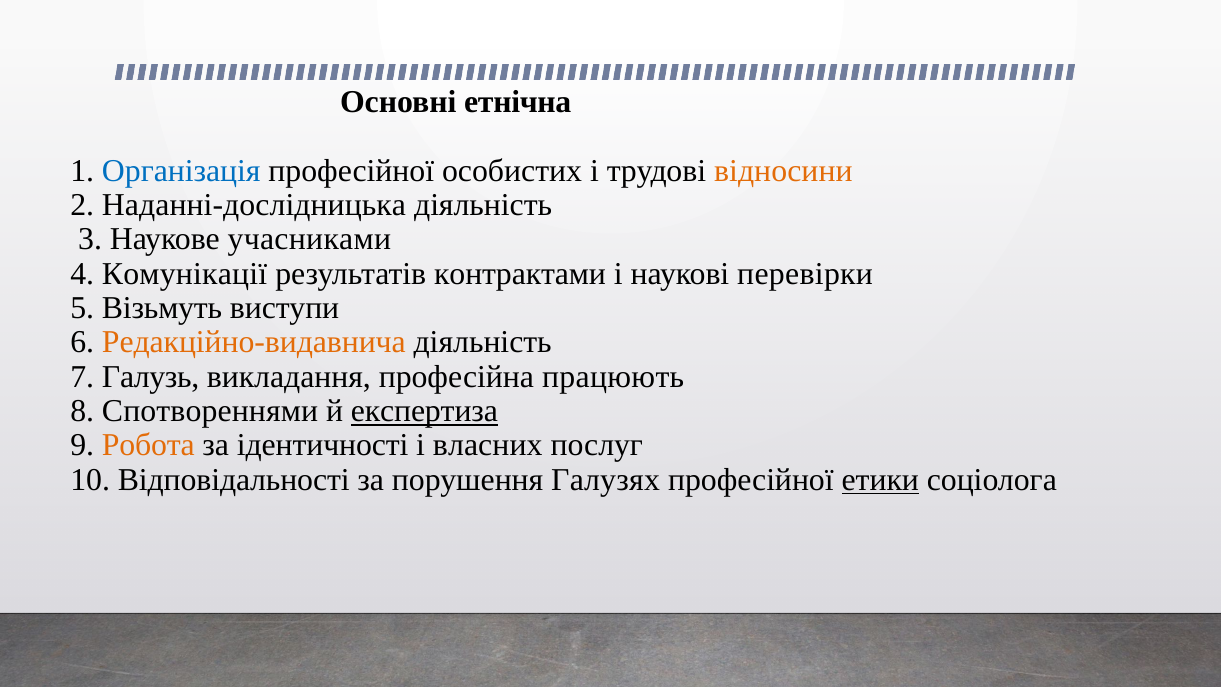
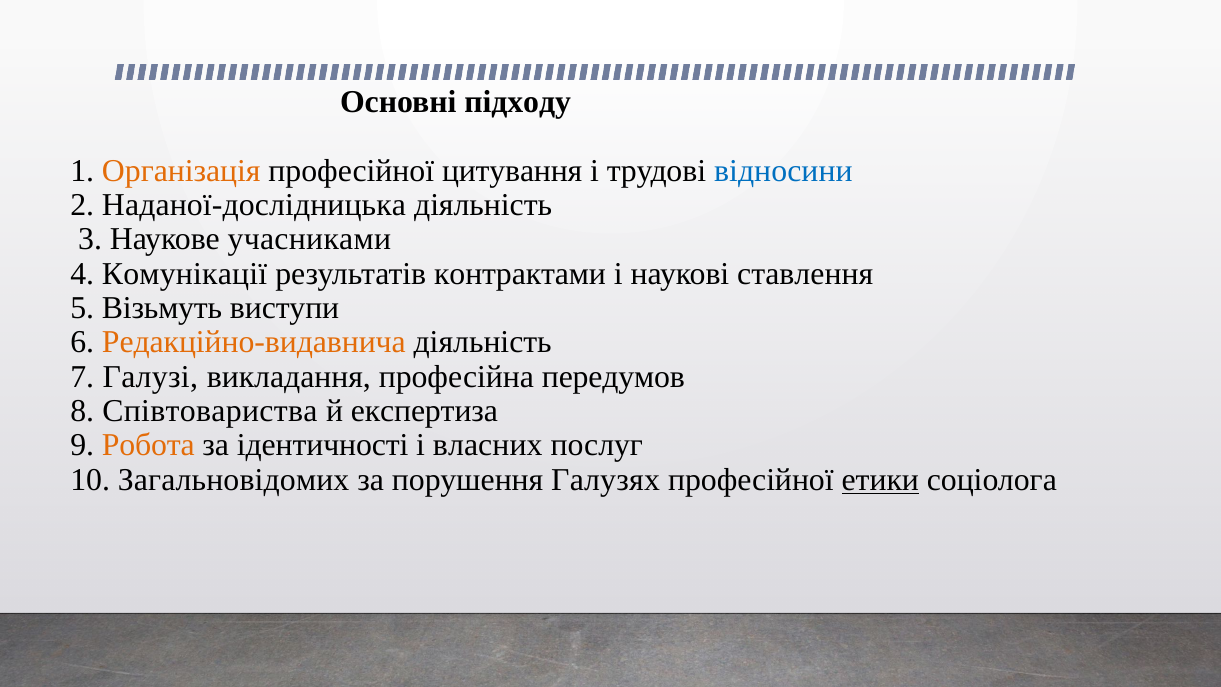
етнічна: етнічна -> підходу
Організація colour: blue -> orange
особистих: особистих -> цитування
відносини colour: orange -> blue
Наданні-дослідницька: Наданні-дослідницька -> Наданої-дослідницька
перевірки: перевірки -> ставлення
Галузь: Галузь -> Галузі
працюють: працюють -> передумов
Спотвореннями: Спотвореннями -> Співтовариства
експертиза underline: present -> none
Відповідальності: Відповідальності -> Загальновідомих
